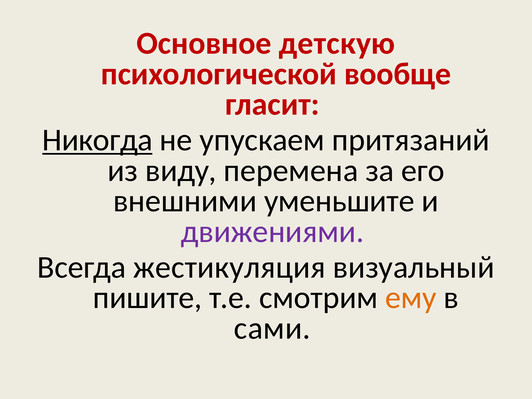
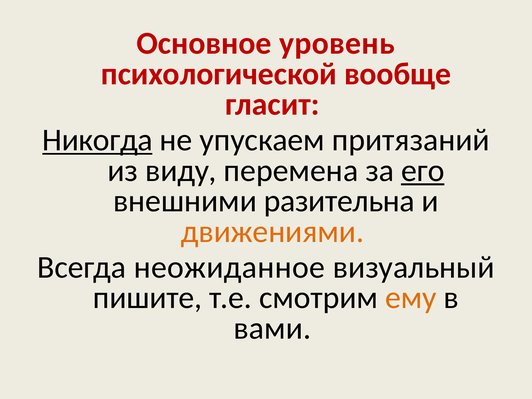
детскую: детскую -> уровень
его underline: none -> present
уменьшите: уменьшите -> разительна
движениями colour: purple -> orange
жестикуляция: жестикуляция -> неожиданное
сами: сами -> вами
